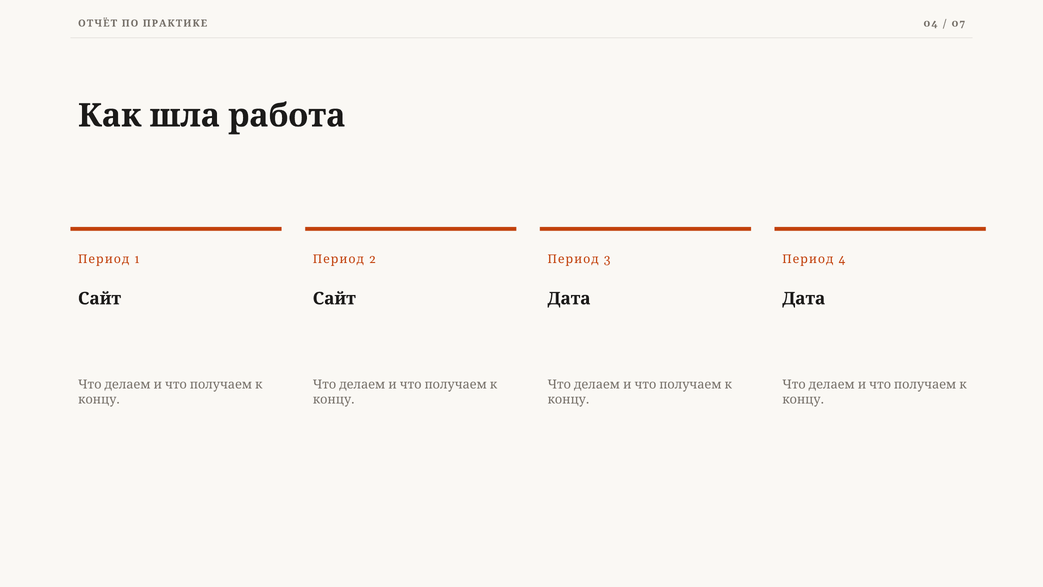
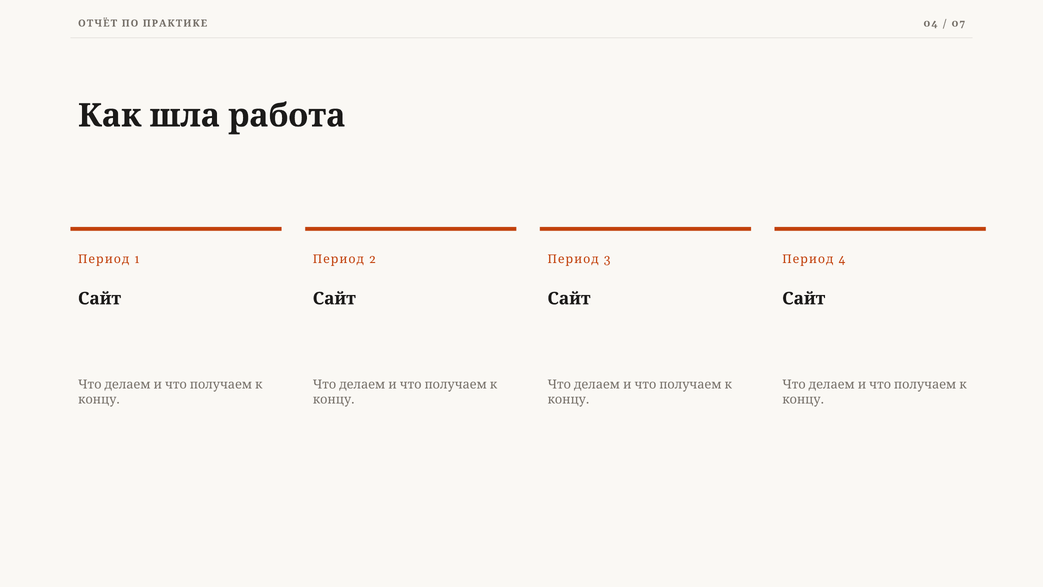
Дата at (569, 298): Дата -> Сайт
Дата at (804, 298): Дата -> Сайт
